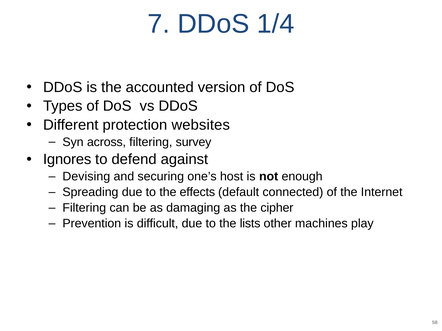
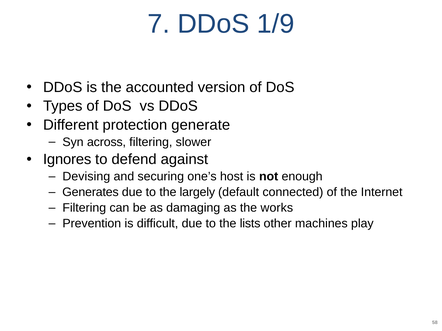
1/4: 1/4 -> 1/9
websites: websites -> generate
survey: survey -> slower
Spreading: Spreading -> Generates
effects: effects -> largely
cipher: cipher -> works
